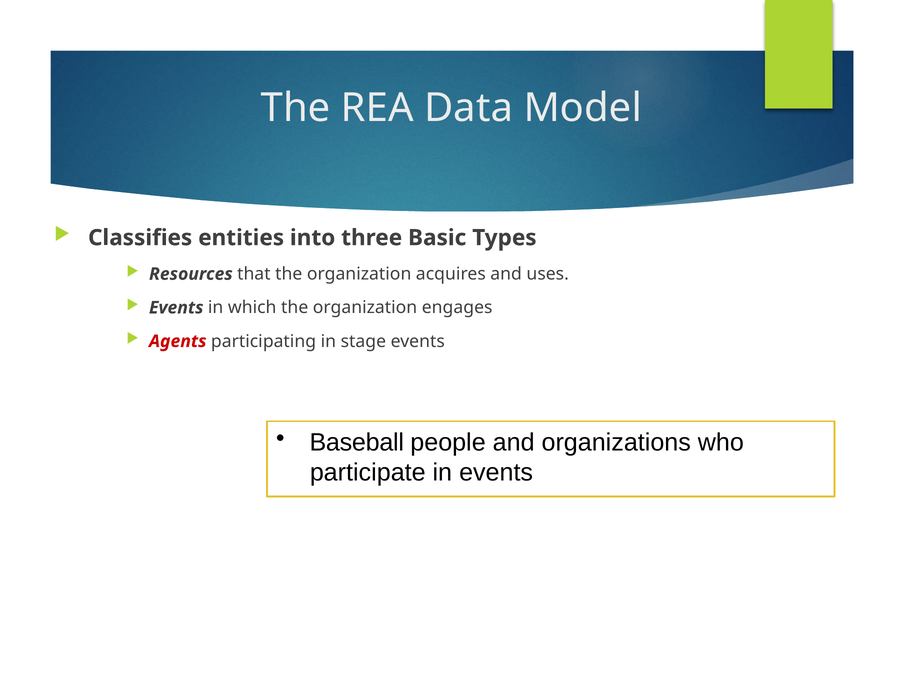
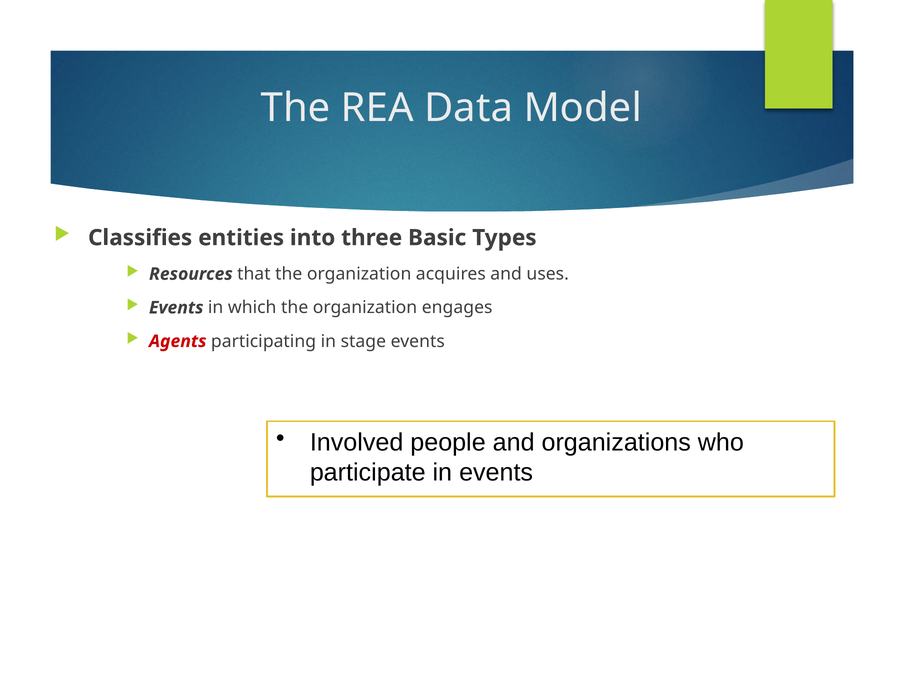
Baseball: Baseball -> Involved
